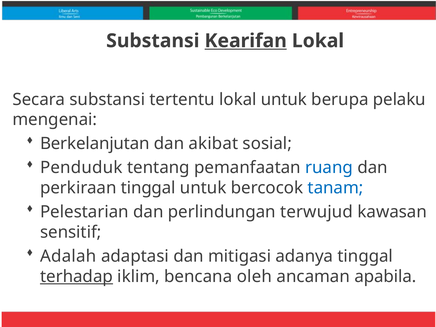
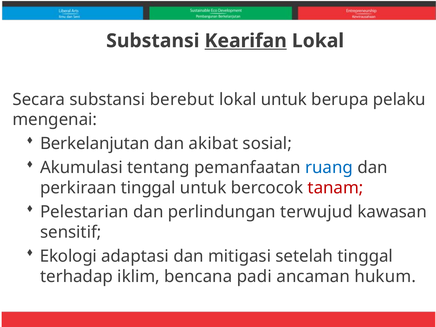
tertentu: tertentu -> berebut
Penduduk: Penduduk -> Akumulasi
tanam colour: blue -> red
Adalah: Adalah -> Ekologi
adanya: adanya -> setelah
terhadap underline: present -> none
oleh: oleh -> padi
apabila: apabila -> hukum
